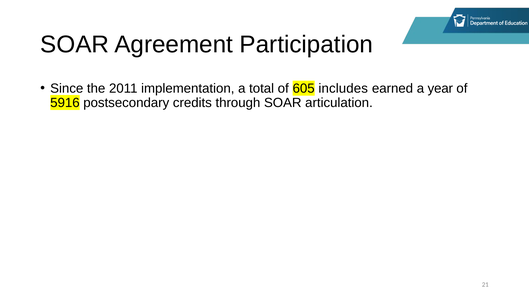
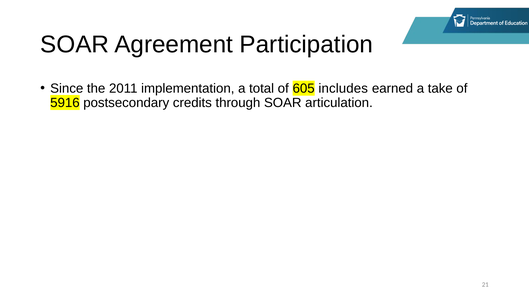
year: year -> take
